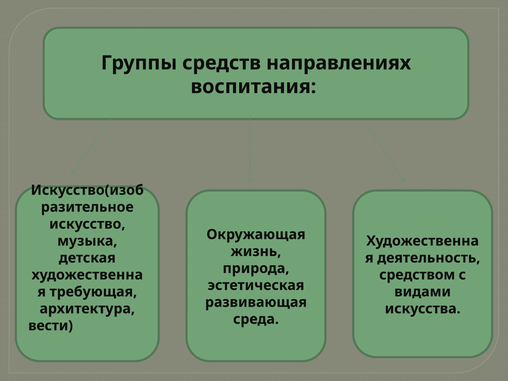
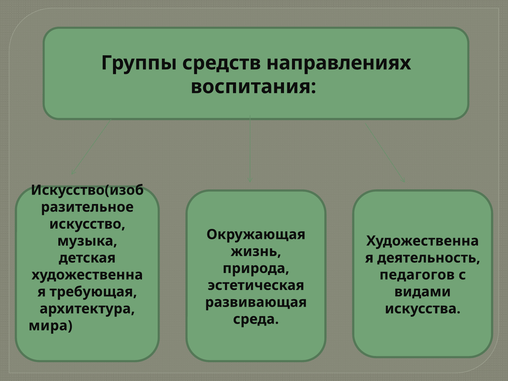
средством: средством -> педагогов
вести: вести -> мира
